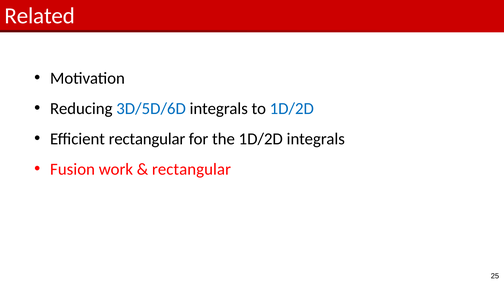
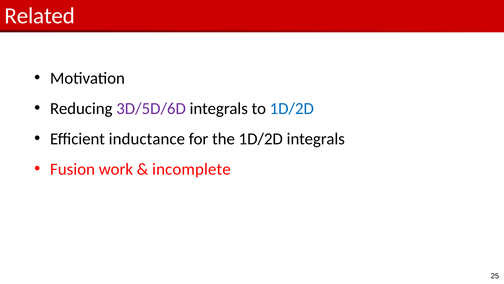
3D/5D/6D colour: blue -> purple
Efficient rectangular: rectangular -> inductance
rectangular at (191, 169): rectangular -> incomplete
